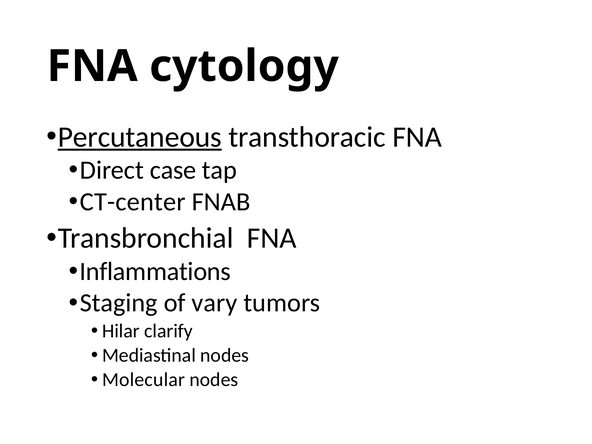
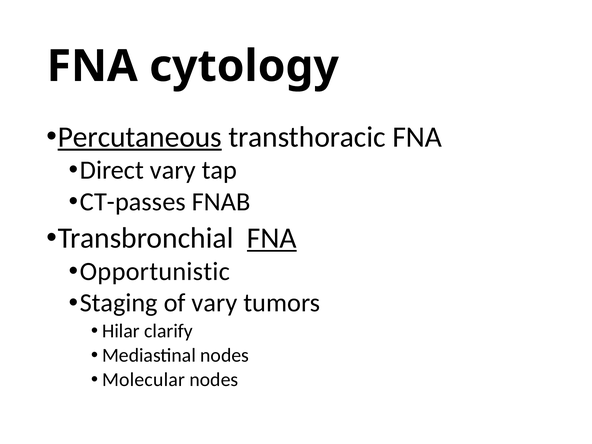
Direct case: case -> vary
CT-center: CT-center -> CT-passes
FNA at (272, 238) underline: none -> present
Inflammations: Inflammations -> Opportunistic
